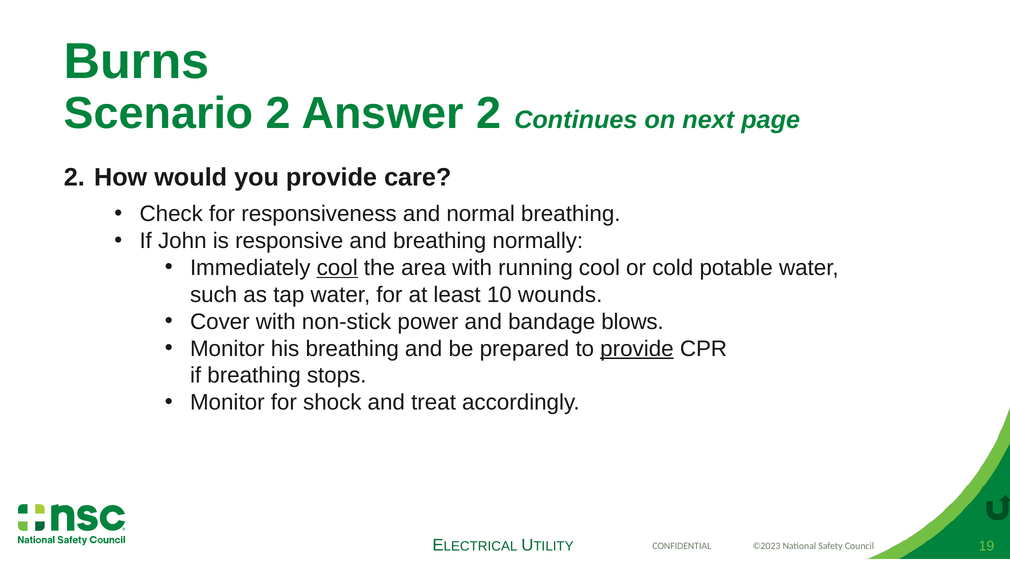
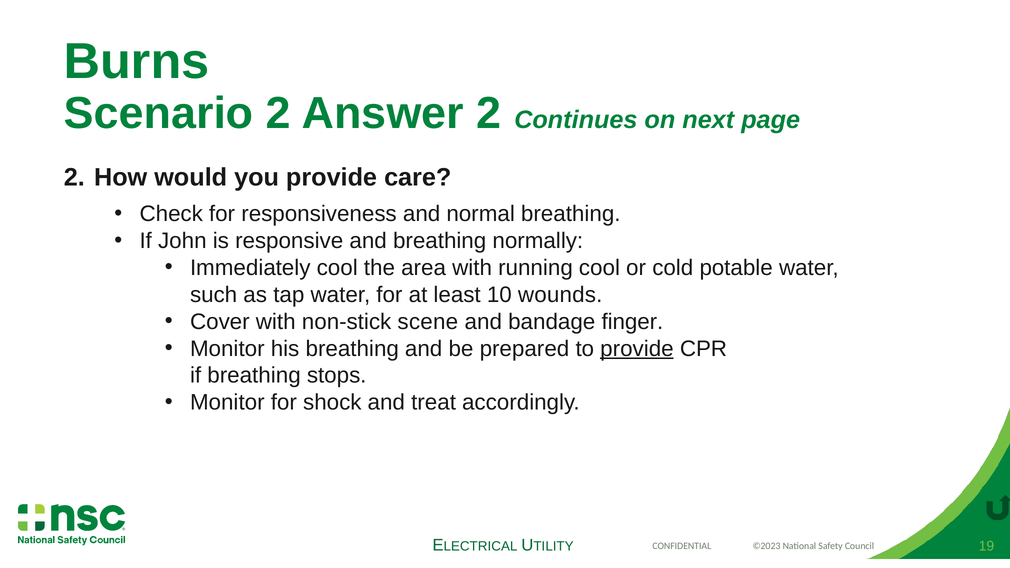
cool at (337, 268) underline: present -> none
power: power -> scene
blows: blows -> finger
